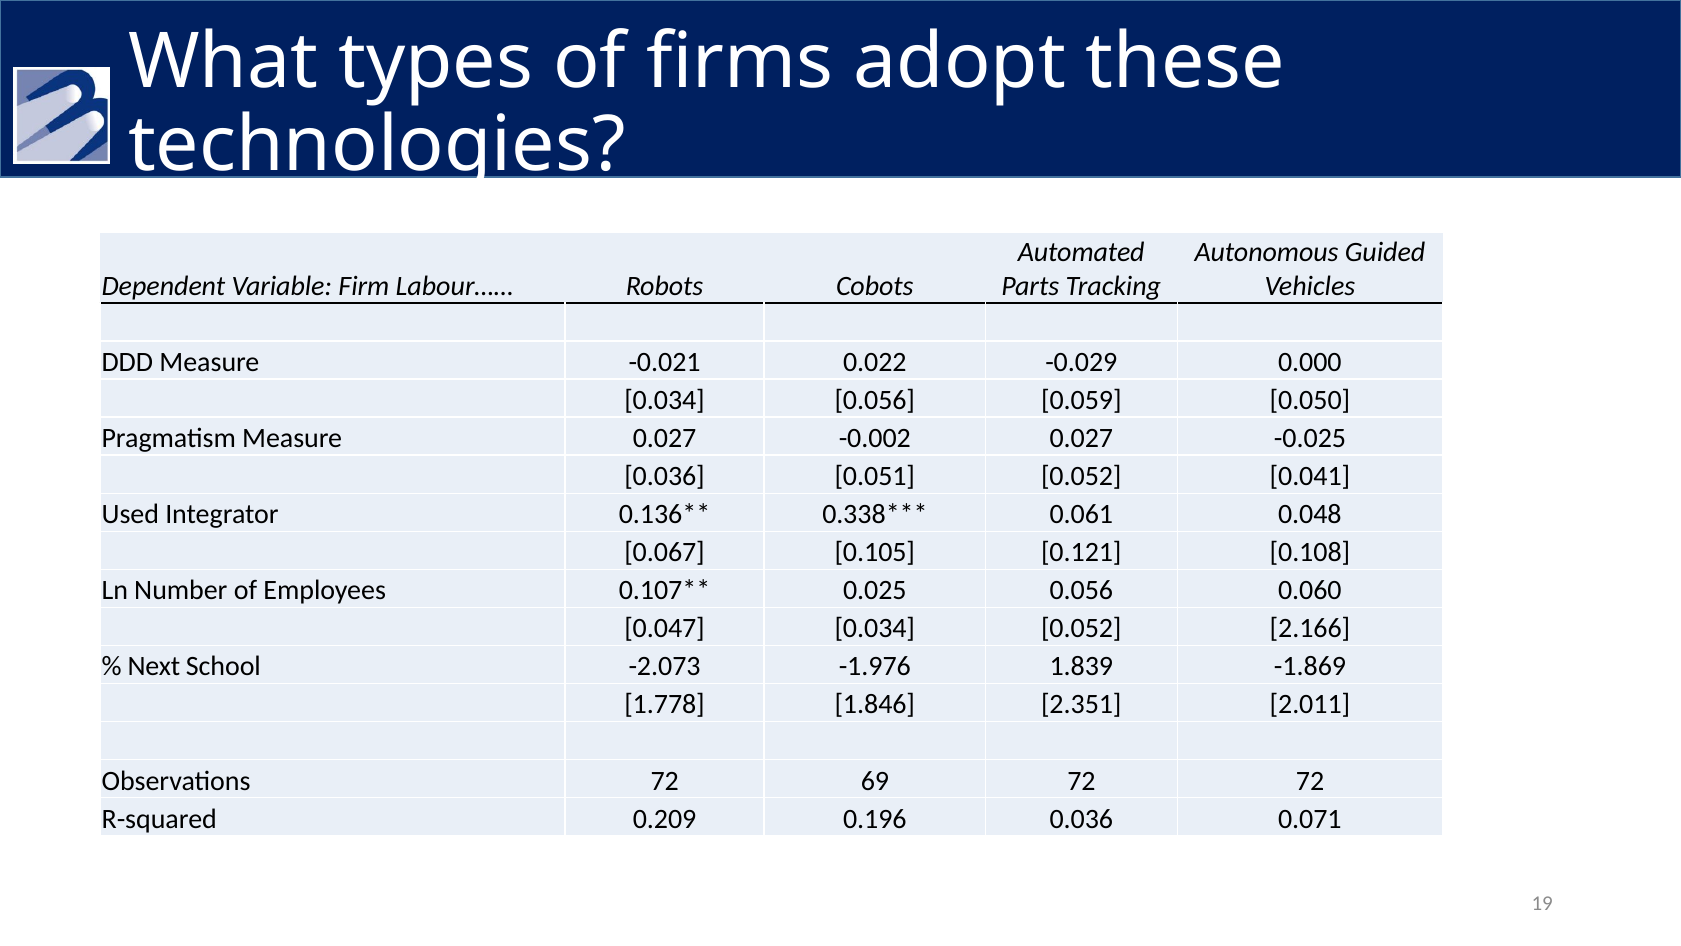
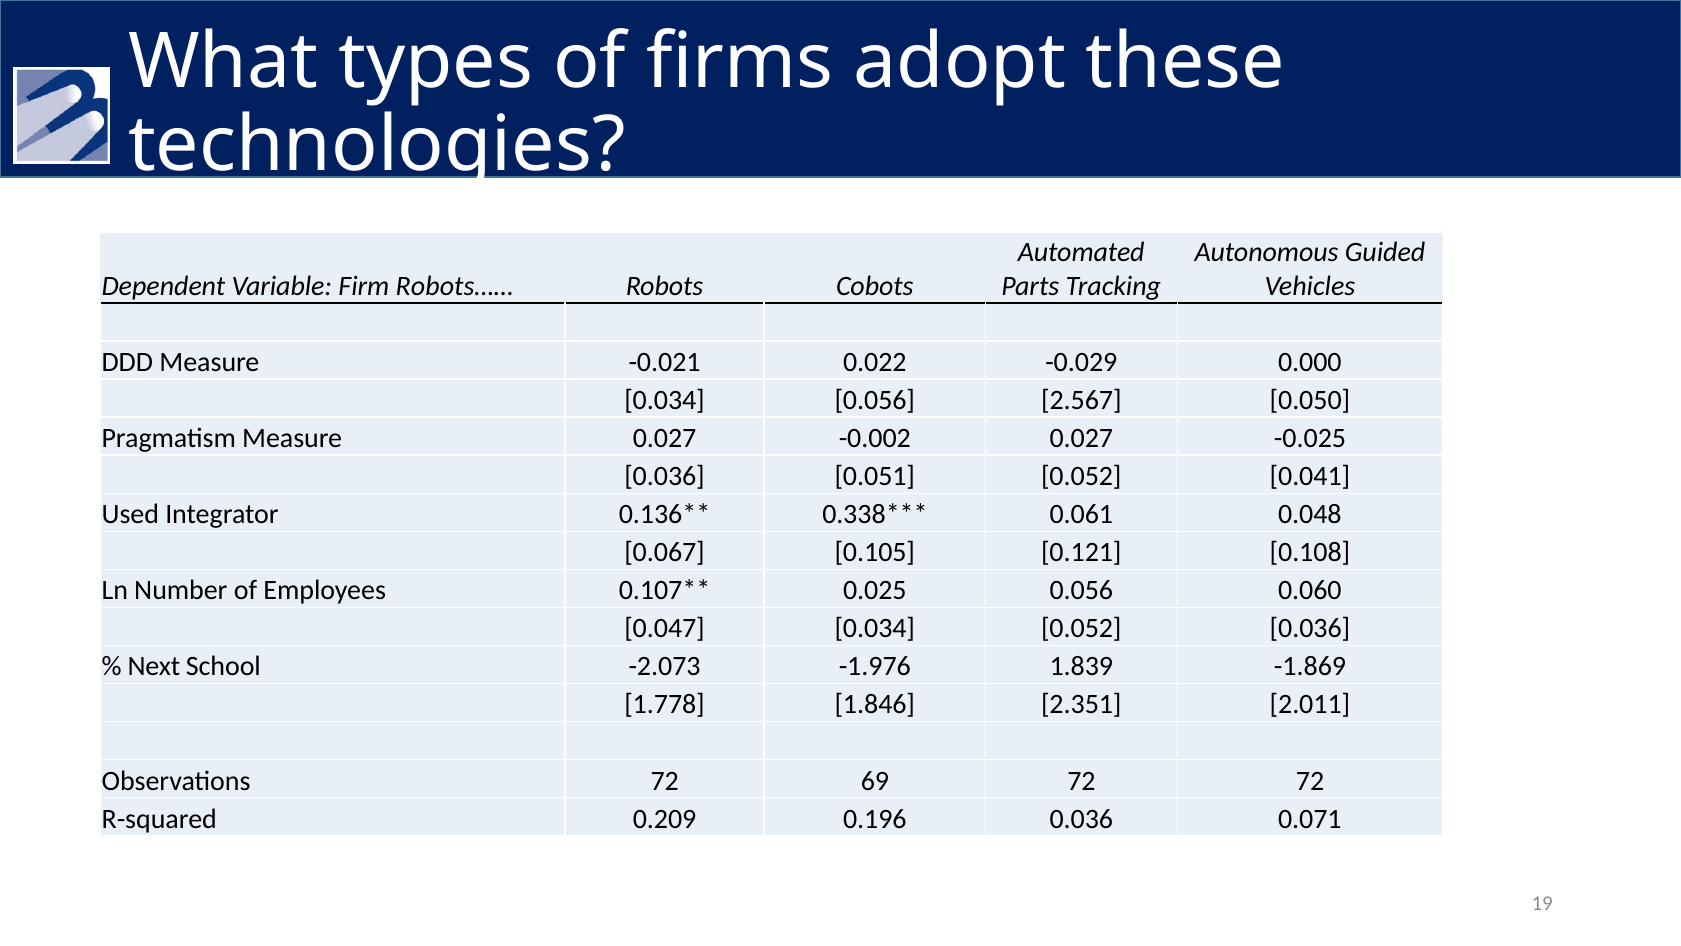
Labour……: Labour…… -> Robots……
0.059: 0.059 -> 2.567
0.052 2.166: 2.166 -> 0.036
